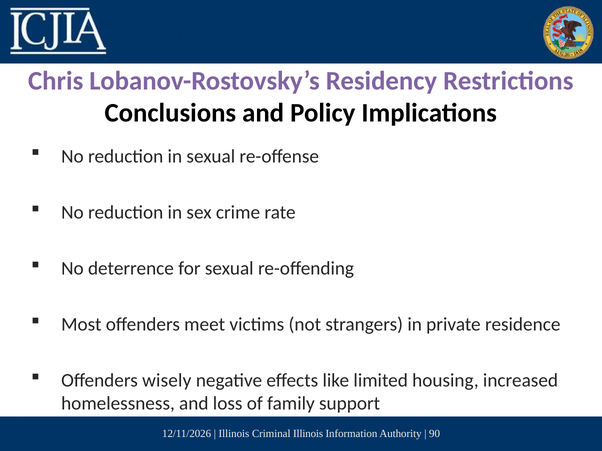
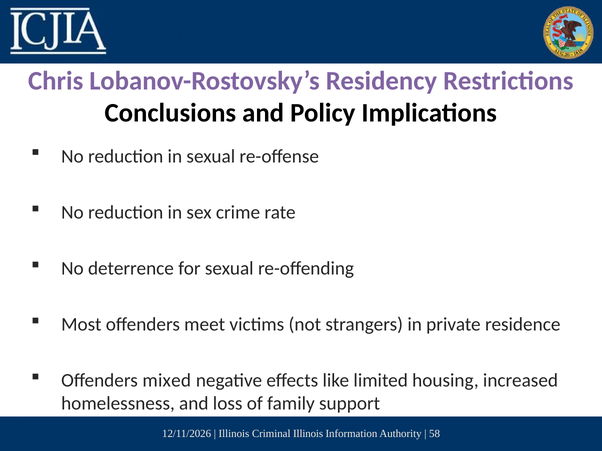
wisely: wisely -> mixed
90: 90 -> 58
